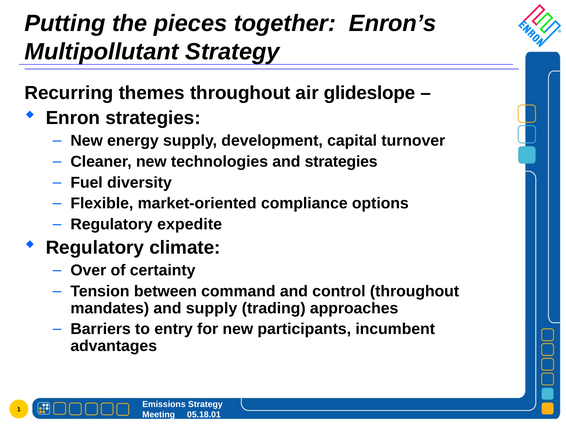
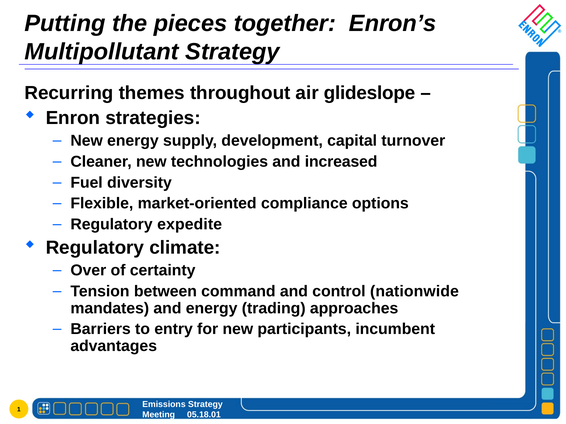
and strategies: strategies -> increased
control throughout: throughout -> nationwide
and supply: supply -> energy
